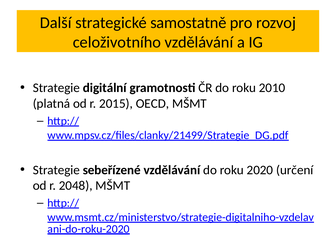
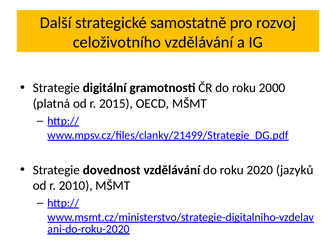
2010: 2010 -> 2000
sebeřízené: sebeřízené -> dovednost
určení: určení -> jazyků
2048: 2048 -> 2010
